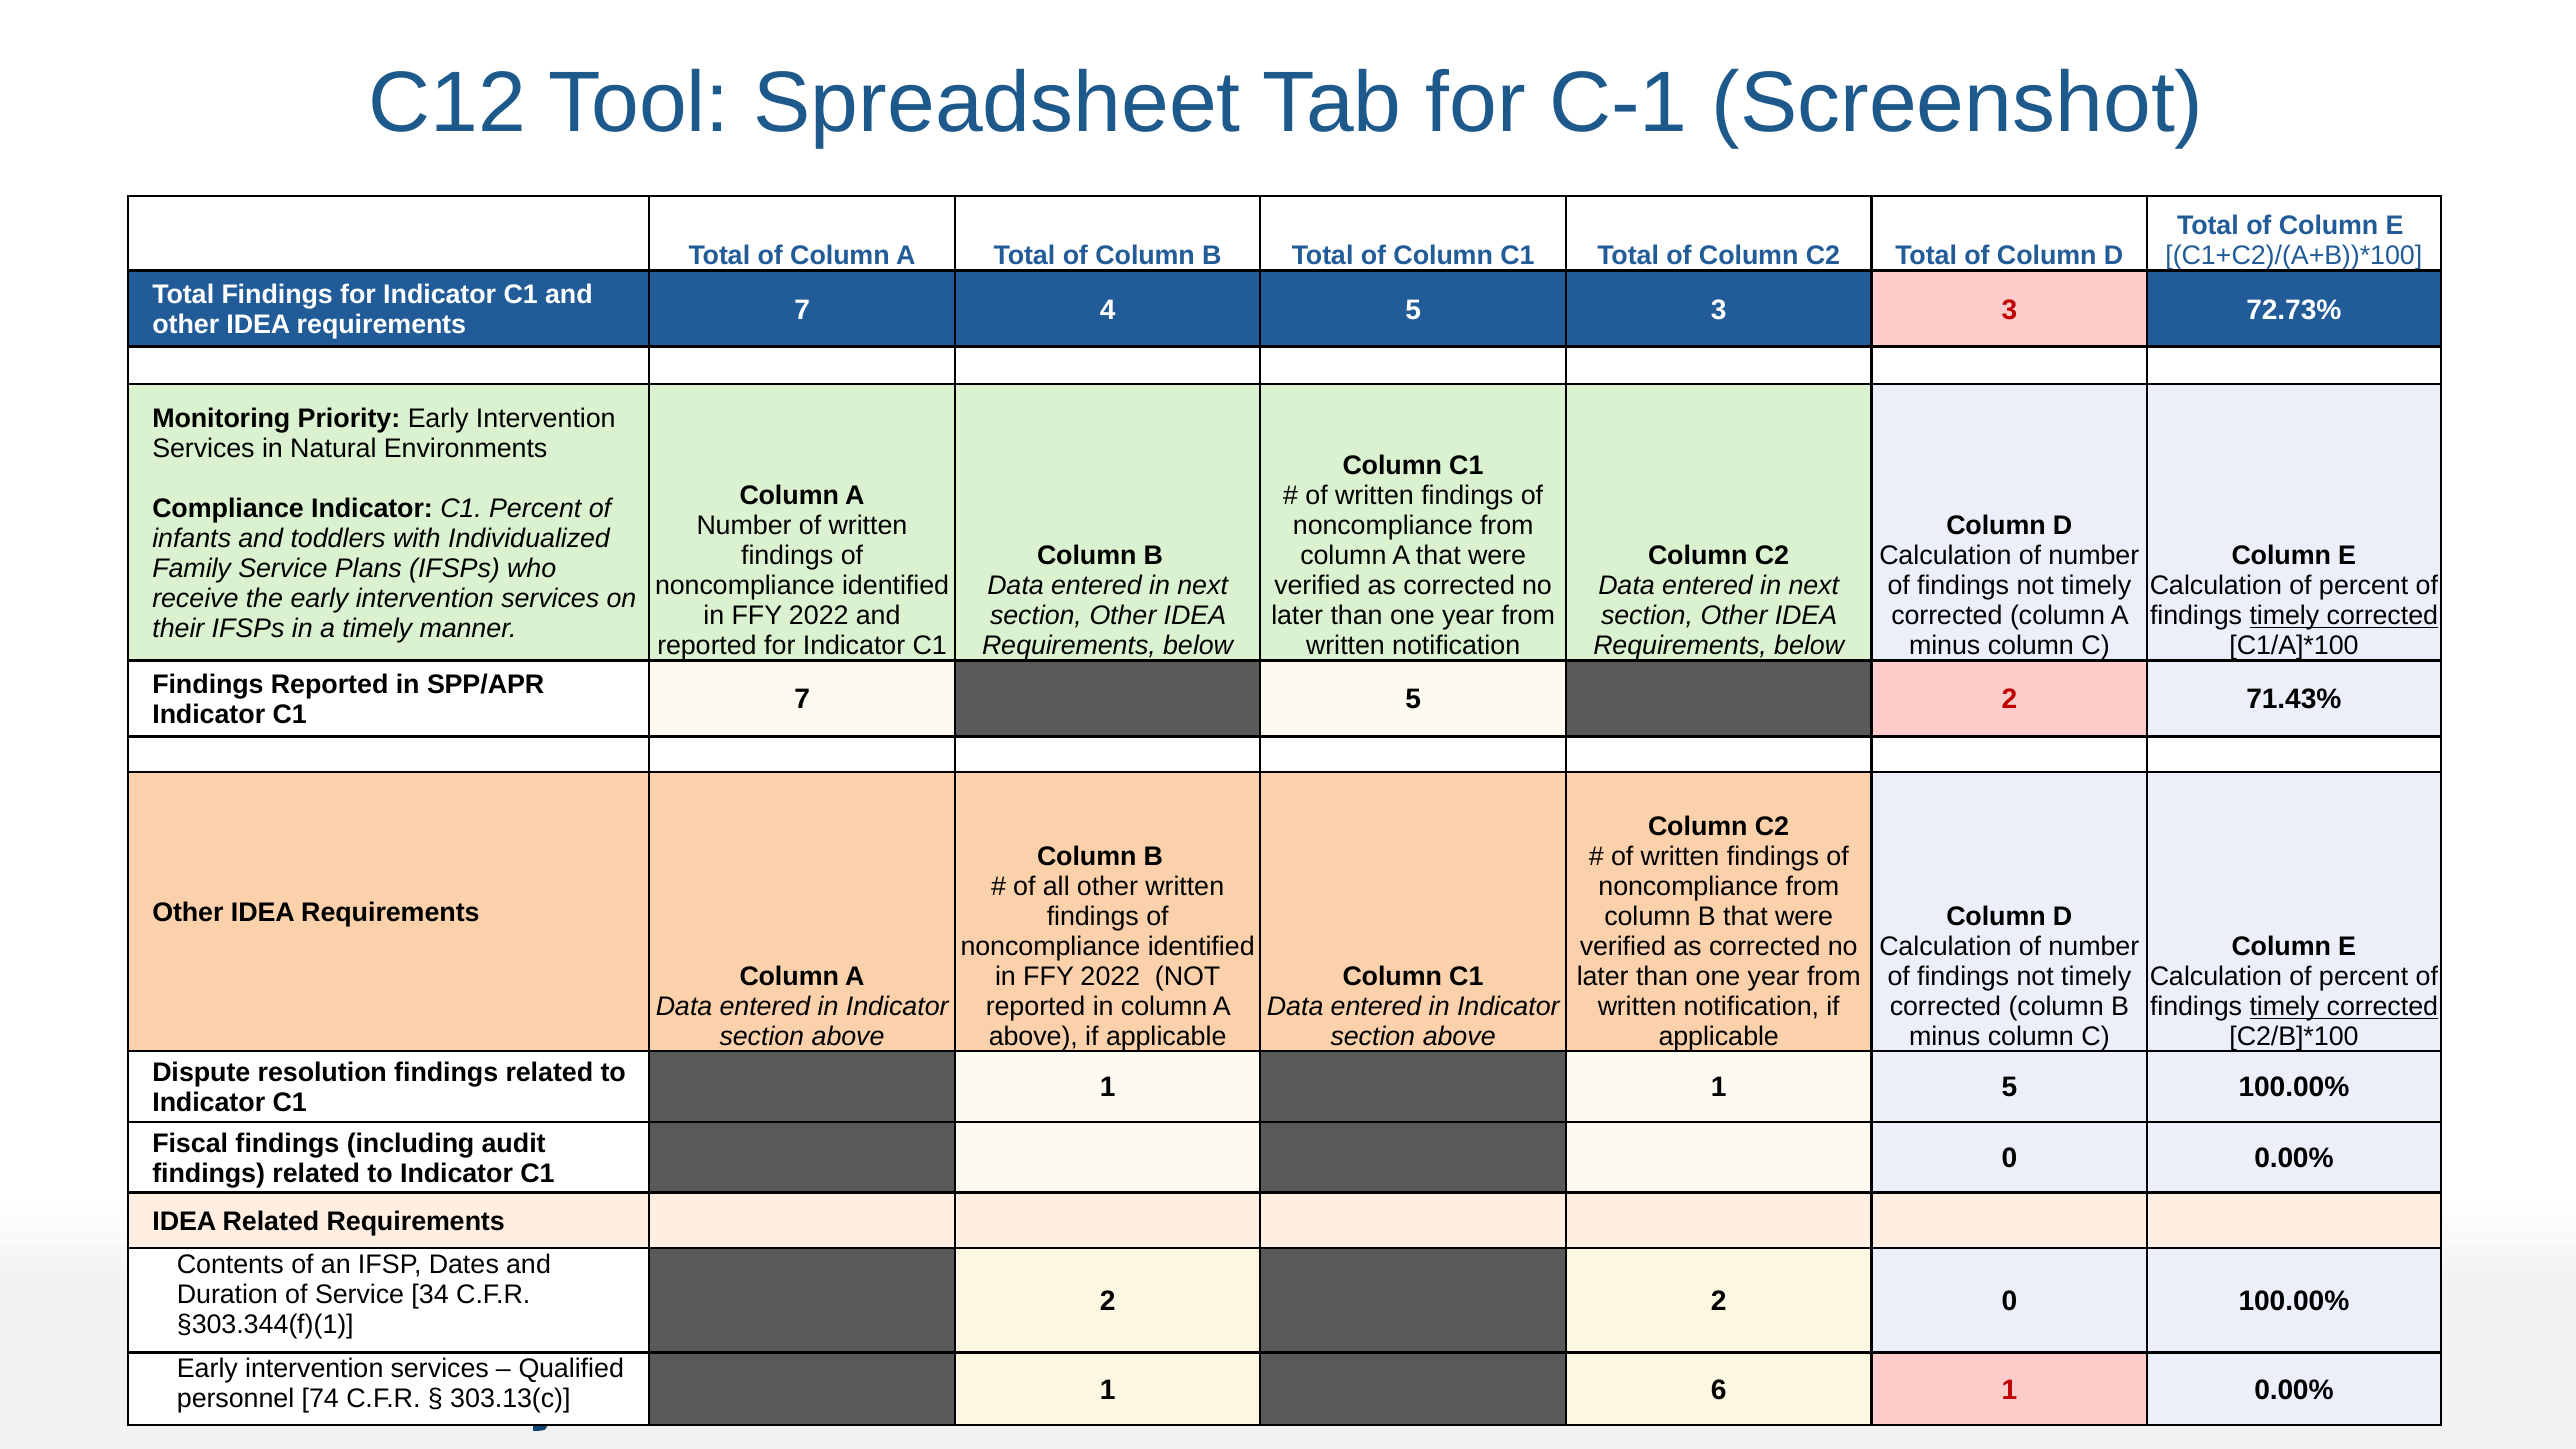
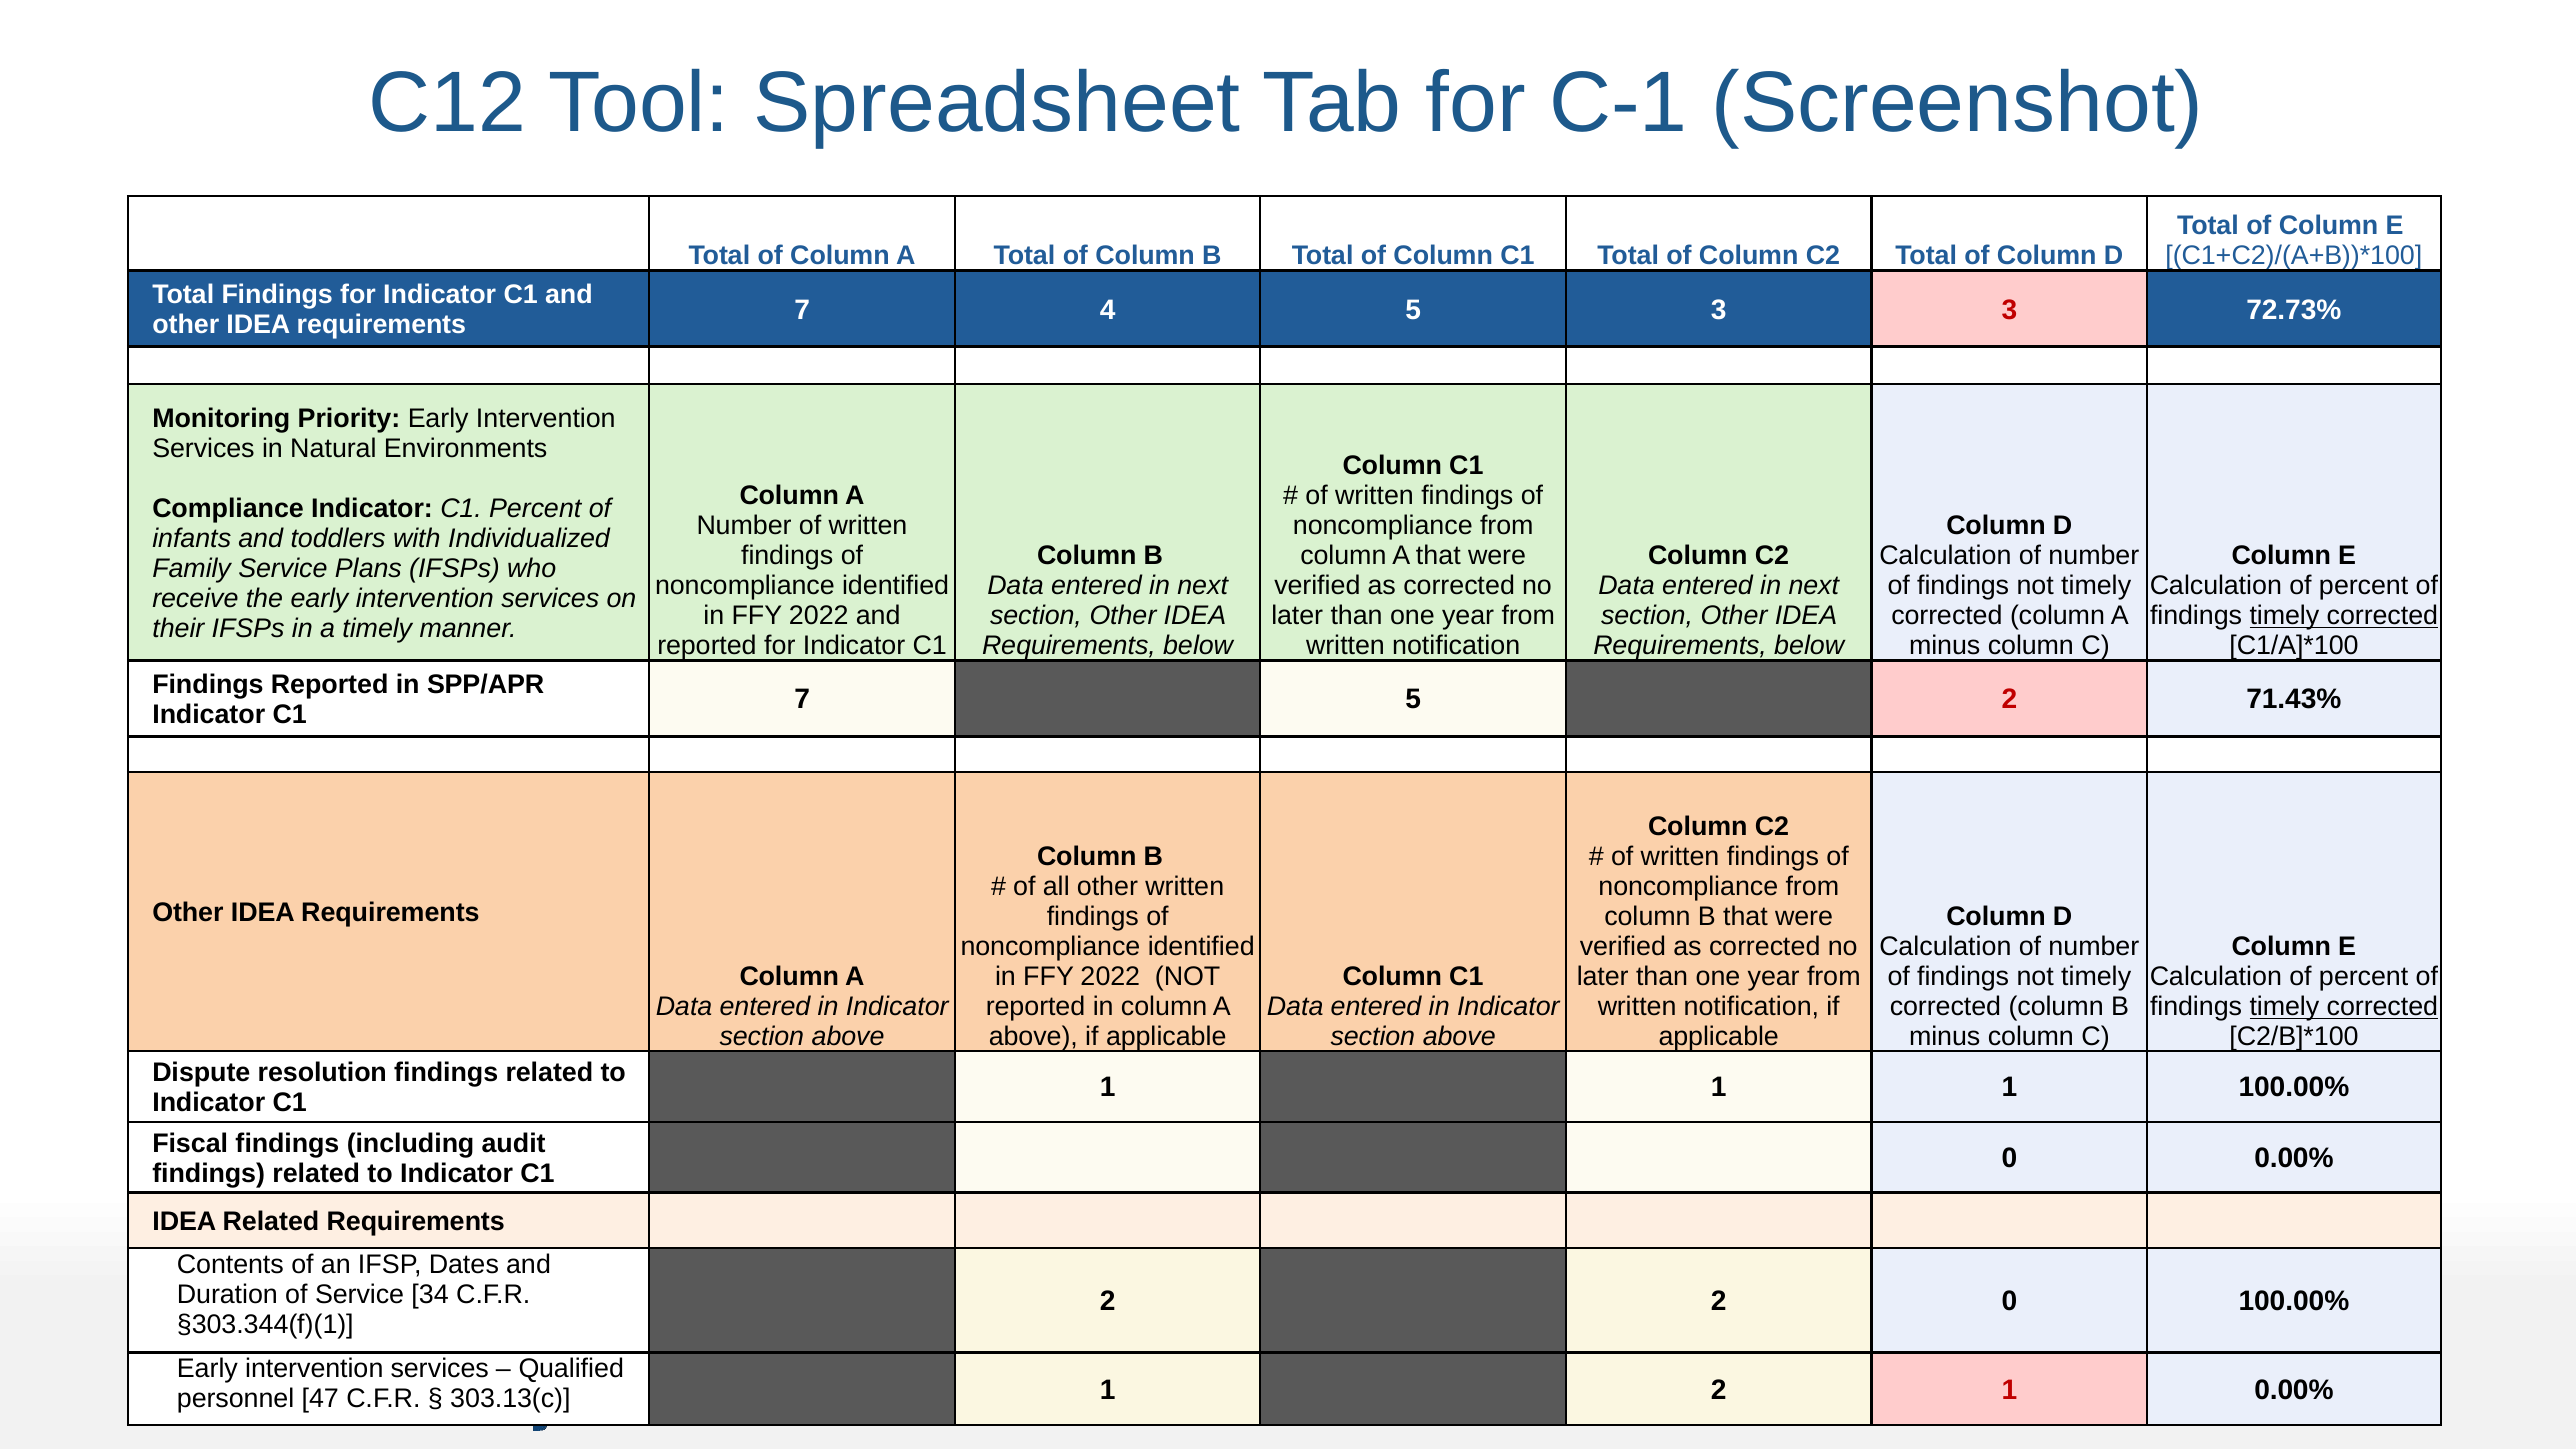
1 1 5: 5 -> 1
74: 74 -> 47
1 6: 6 -> 2
